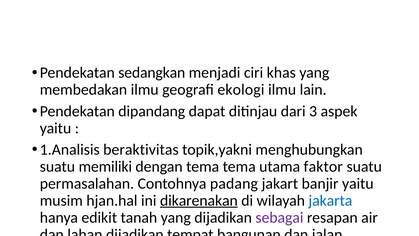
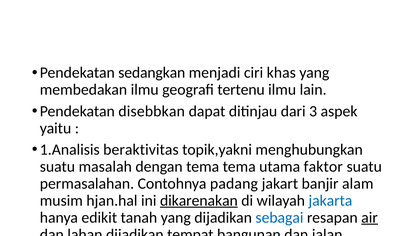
ekologi: ekologi -> tertenu
dipandang: dipandang -> disebbkan
memiliki: memiliki -> masalah
banjir yaitu: yaitu -> alam
sebagai colour: purple -> blue
air at (370, 217) underline: none -> present
